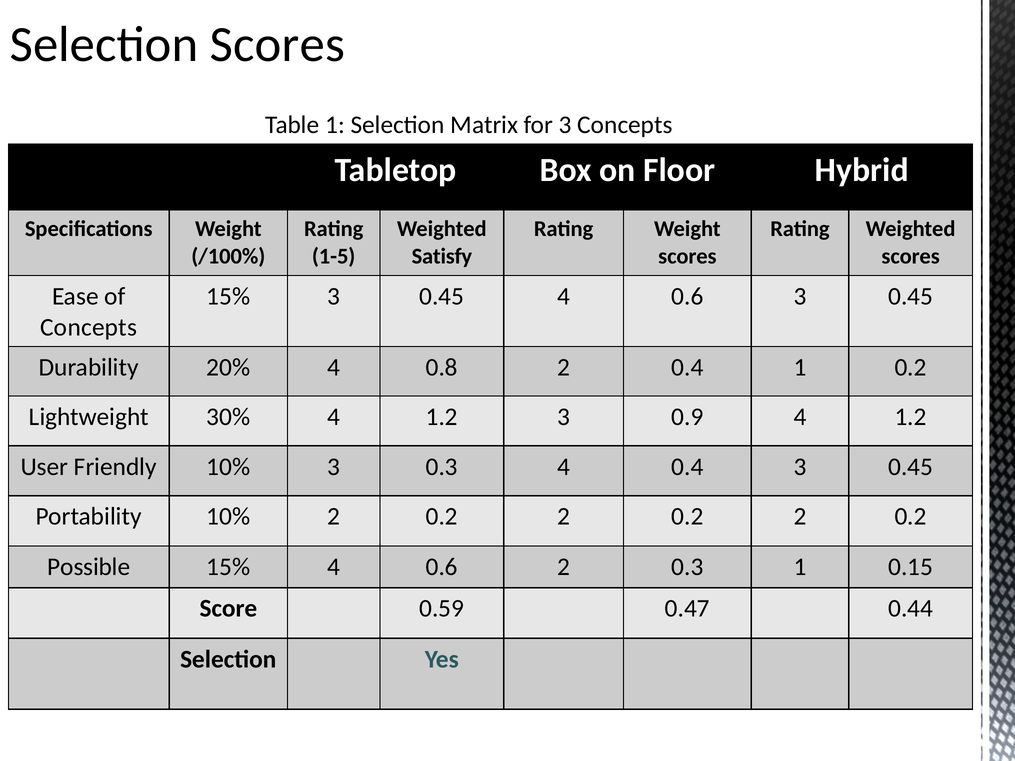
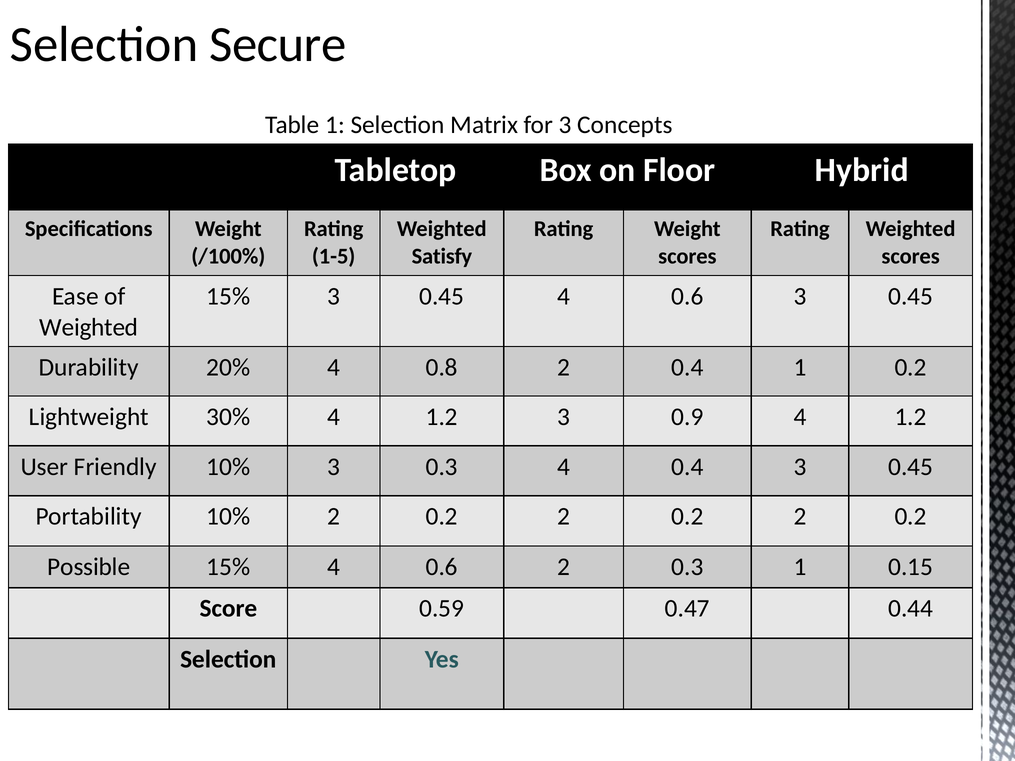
Selection Scores: Scores -> Secure
Concepts at (89, 327): Concepts -> Weighted
